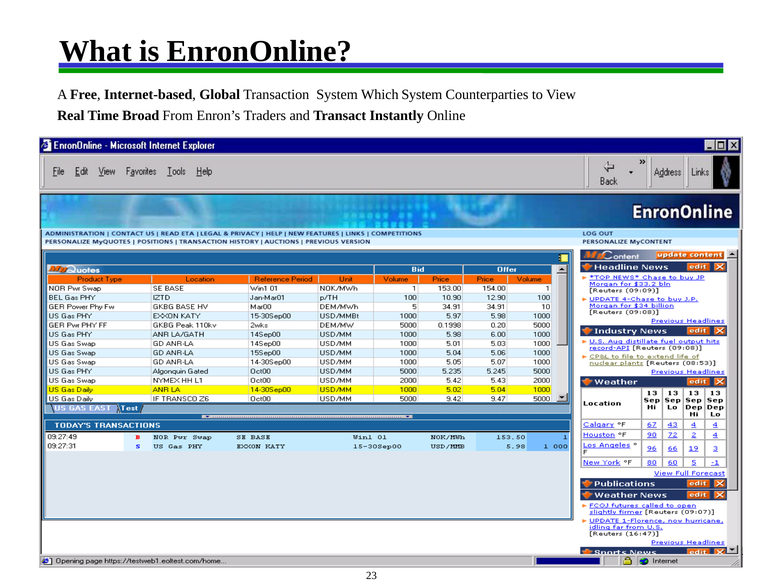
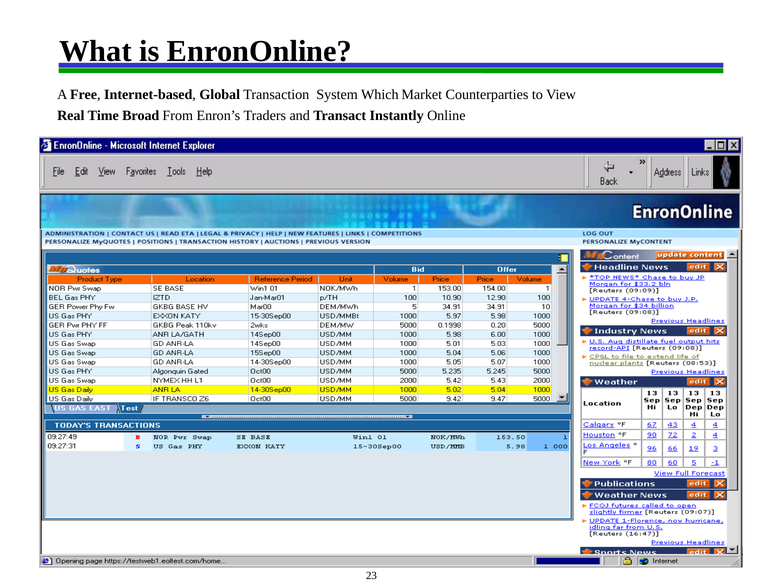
Which System: System -> Market
